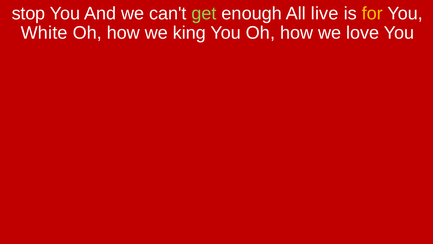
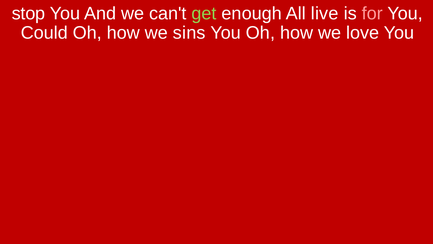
for colour: yellow -> pink
White: White -> Could
king: king -> sins
